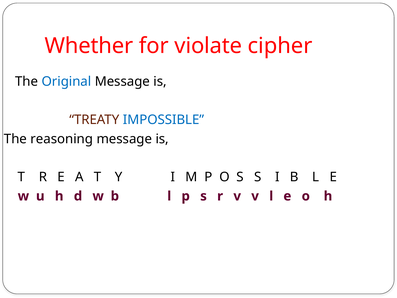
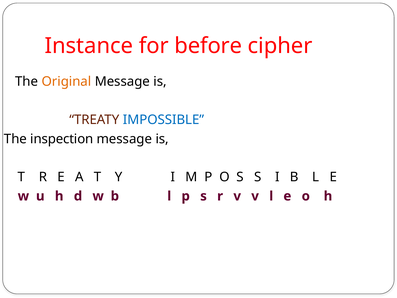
Whether: Whether -> Instance
violate: violate -> before
Original colour: blue -> orange
reasoning: reasoning -> inspection
